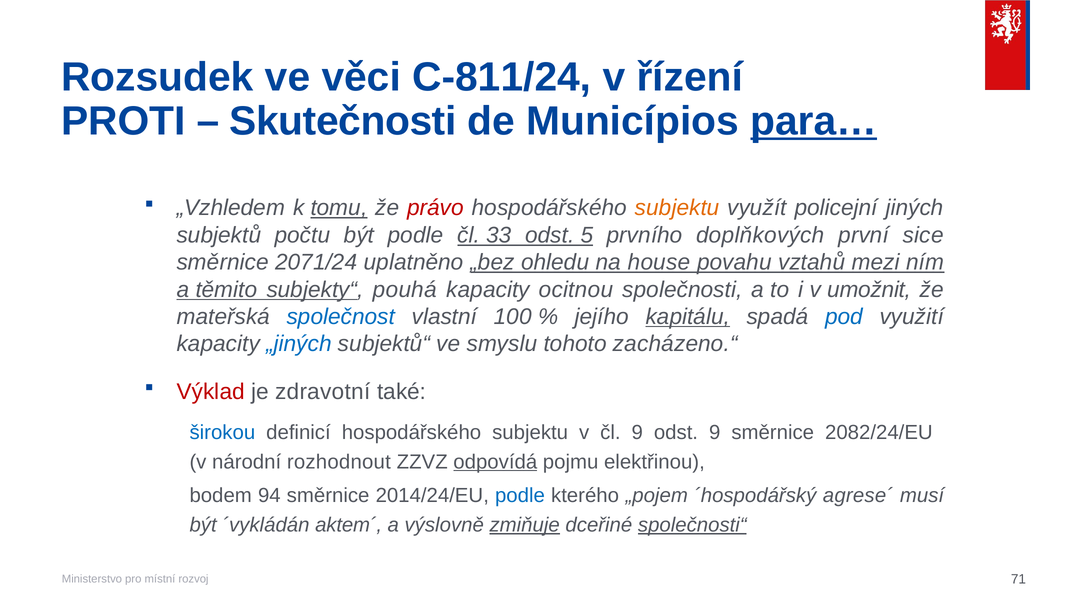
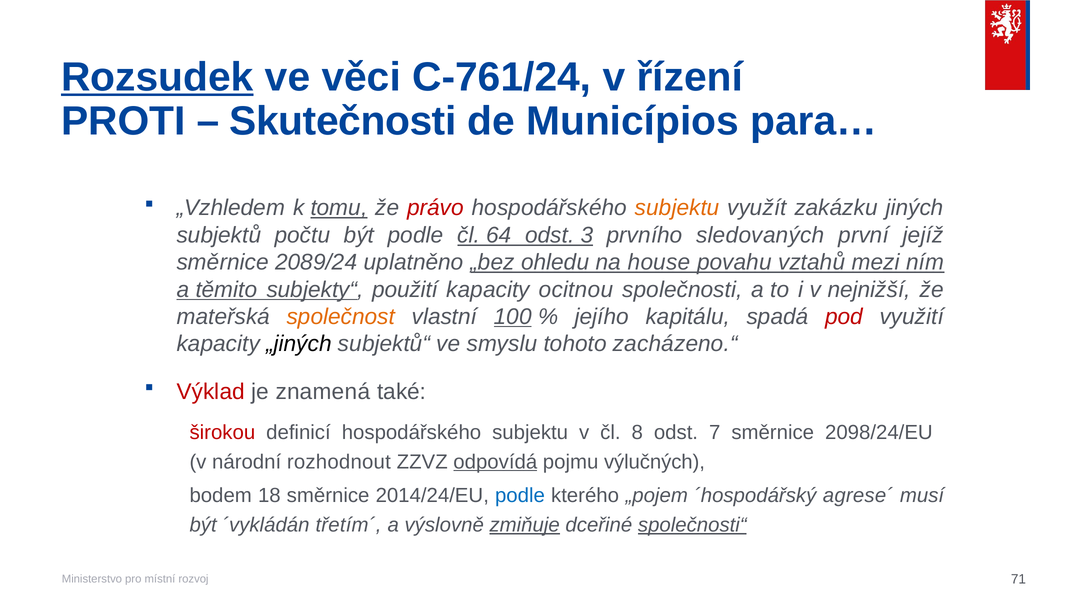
Rozsudek underline: none -> present
C‑811/24: C‑811/24 -> C‑761/24
para… underline: present -> none
policejní: policejní -> zakázku
33: 33 -> 64
5: 5 -> 3
doplňkových: doplňkových -> sledovaných
sice: sice -> jejíž
2071/24: 2071/24 -> 2089/24
pouhá: pouhá -> použití
umožnit: umožnit -> nejnižší
společnost colour: blue -> orange
100 underline: none -> present
kapitálu underline: present -> none
pod colour: blue -> red
„jiných colour: blue -> black
zdravotní: zdravotní -> znamená
širokou colour: blue -> red
čl 9: 9 -> 8
odst 9: 9 -> 7
2082/24/EU: 2082/24/EU -> 2098/24/EU
elektřinou: elektřinou -> výlučných
94: 94 -> 18
aktem´: aktem´ -> třetím´
